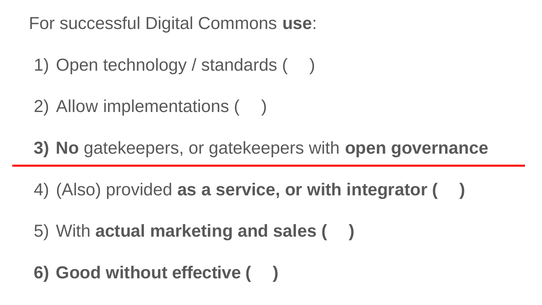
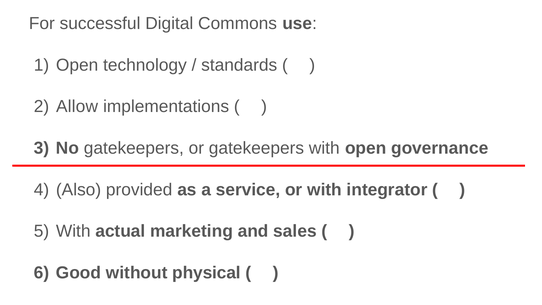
effective: effective -> physical
